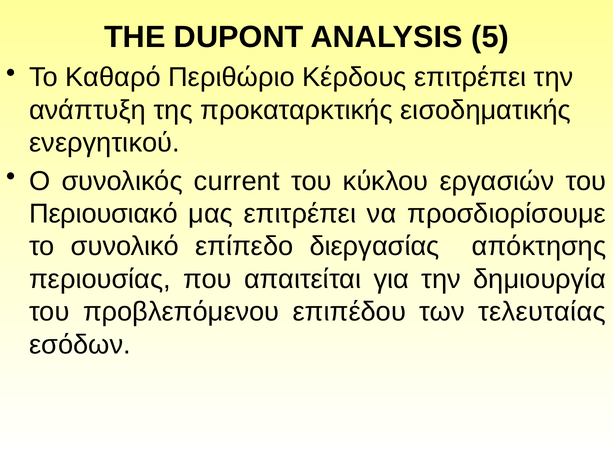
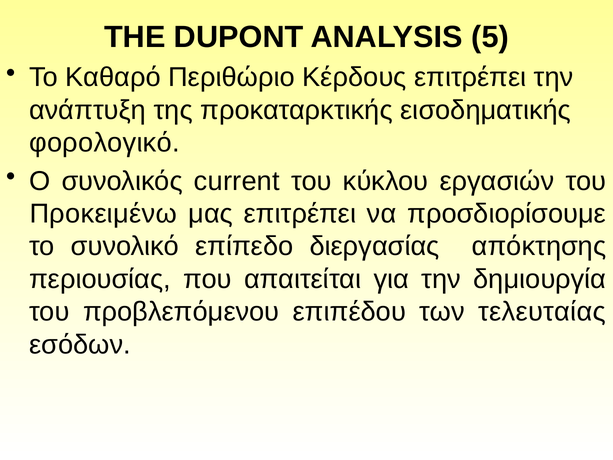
ενεργητικού: ενεργητικού -> φορολογικό
Περιουσιακό: Περιουσιακό -> Προκειμένω
